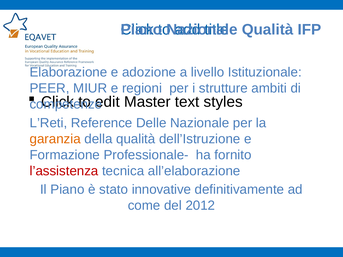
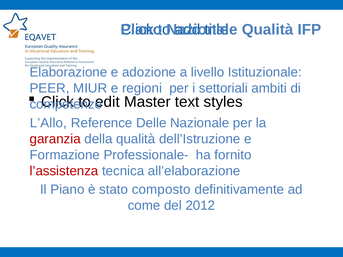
strutture: strutture -> settoriali
L’Reti: L’Reti -> L’Allo
garanzia colour: orange -> red
innovative: innovative -> composto
